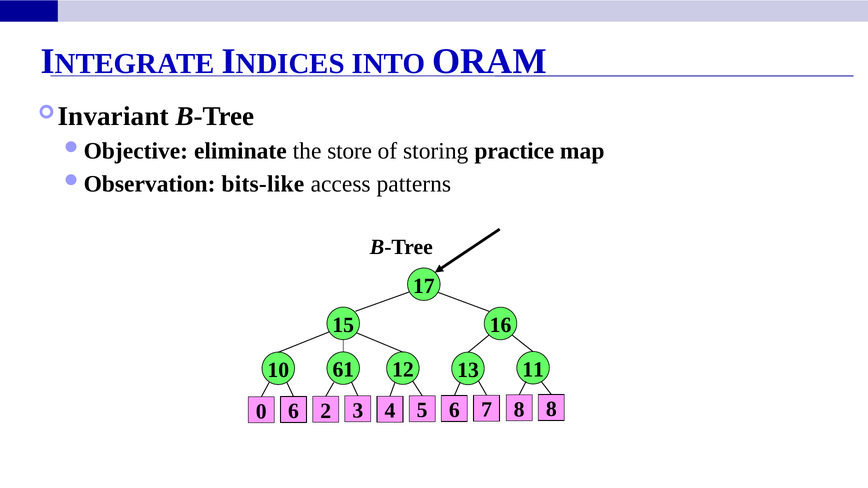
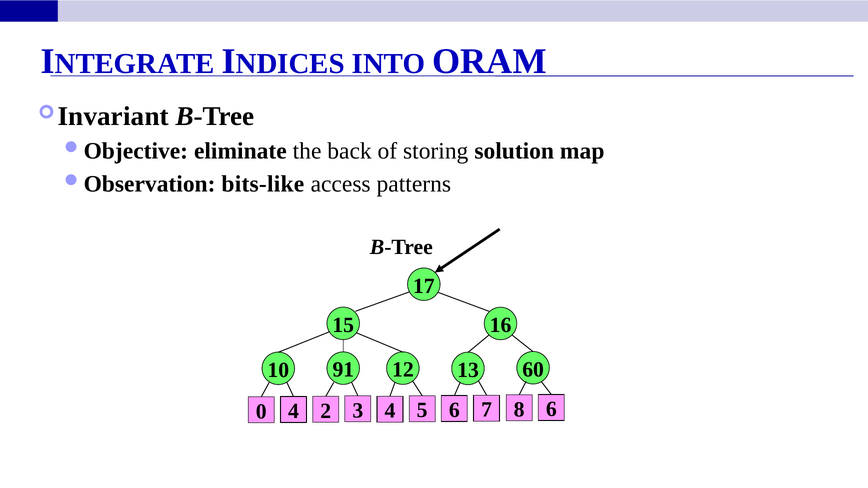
store: store -> back
practice: practice -> solution
61: 61 -> 91
11: 11 -> 60
0 6: 6 -> 4
8 8: 8 -> 6
